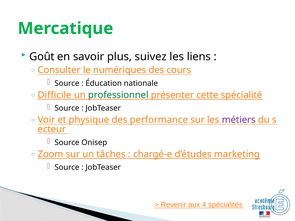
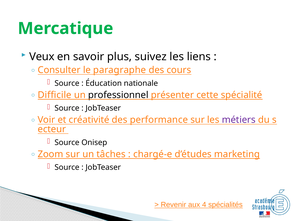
Goût: Goût -> Veux
numériques: numériques -> paragraphe
professionnel colour: green -> black
physique: physique -> créativité
